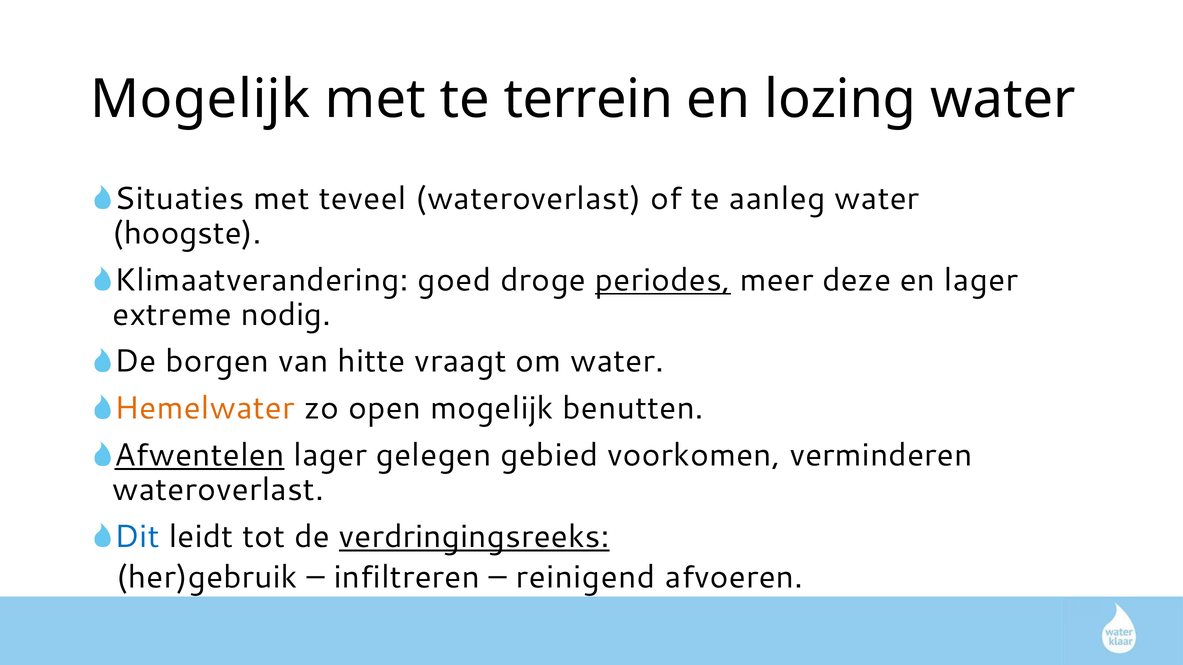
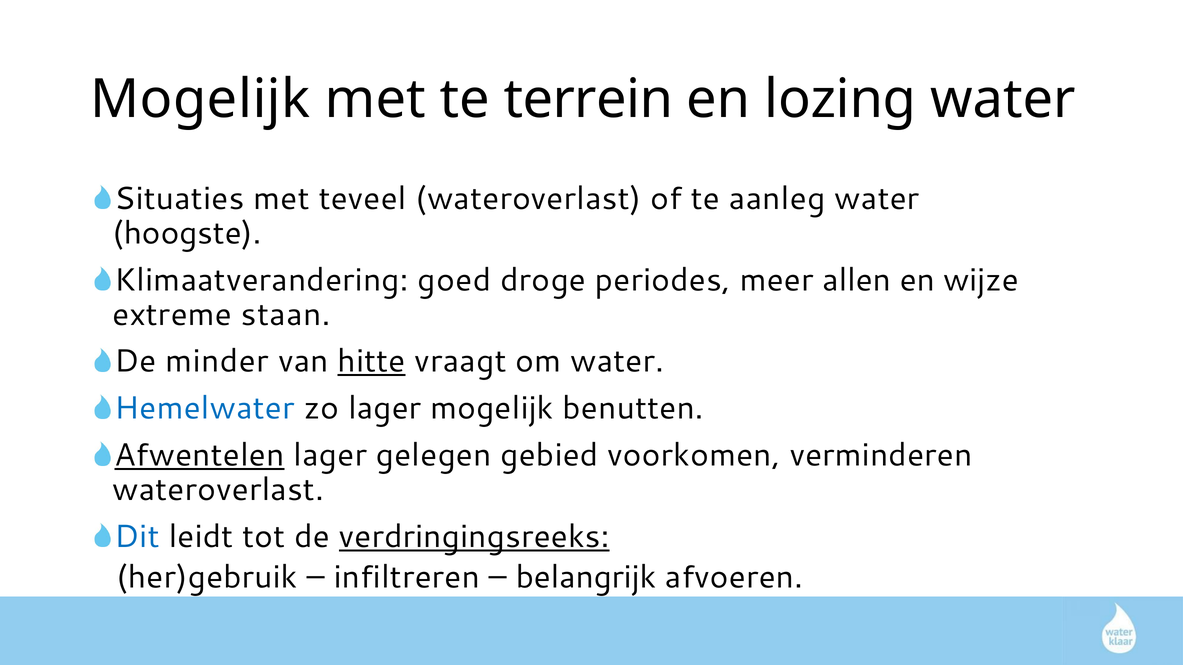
periodes underline: present -> none
deze: deze -> allen
en lager: lager -> wijze
nodig: nodig -> staan
borgen: borgen -> minder
hitte underline: none -> present
Hemelwater colour: orange -> blue
zo open: open -> lager
reinigend: reinigend -> belangrijk
